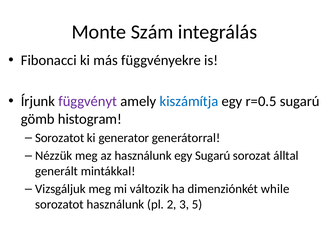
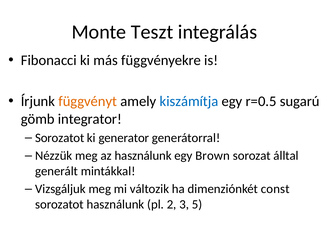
Szám: Szám -> Teszt
függvényt colour: purple -> orange
histogram: histogram -> integrator
egy Sugarú: Sugarú -> Brown
while: while -> const
